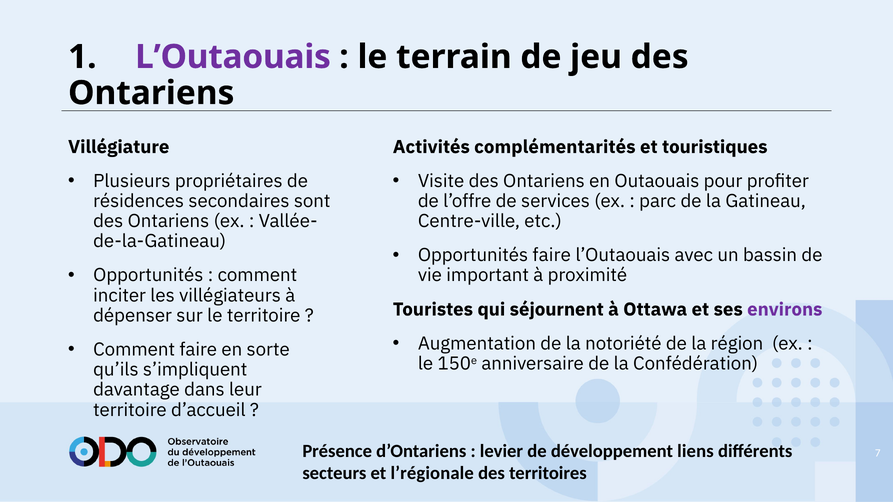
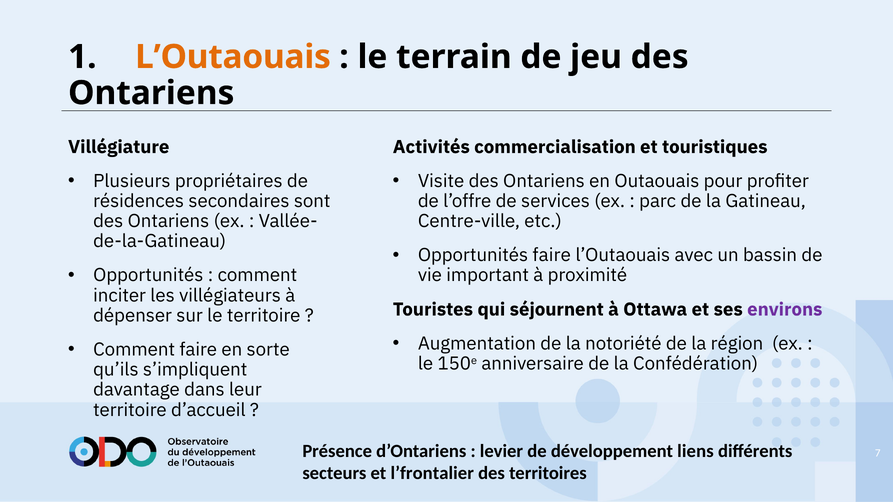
L’Outaouais at (233, 57) colour: purple -> orange
complémentarités: complémentarités -> commercialisation
l’régionale: l’régionale -> l’frontalier
